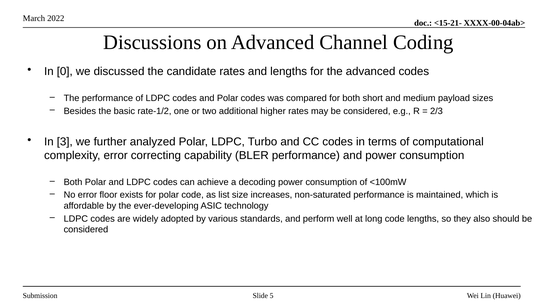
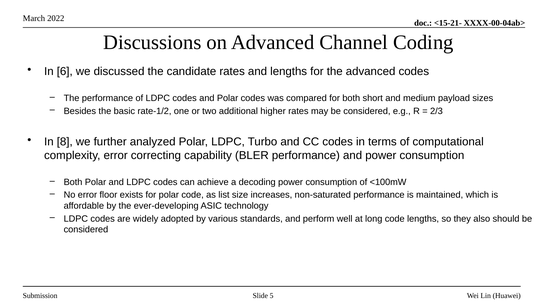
0: 0 -> 6
3: 3 -> 8
